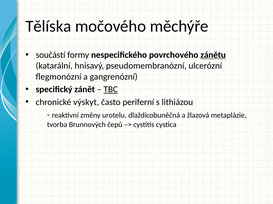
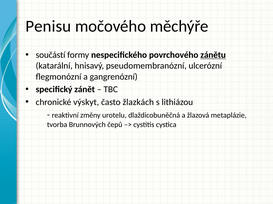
Tělíska: Tělíska -> Penisu
TBC underline: present -> none
periferní: periferní -> žlazkách
